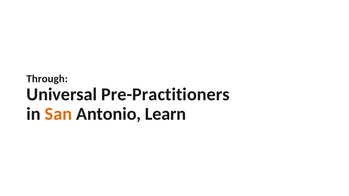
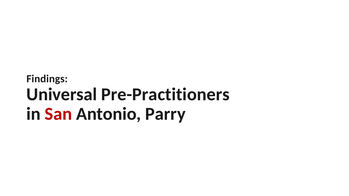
Through: Through -> Findings
San colour: orange -> red
Learn: Learn -> Parry
